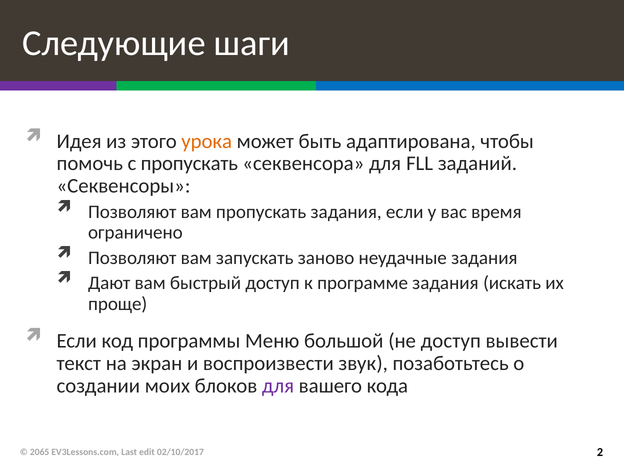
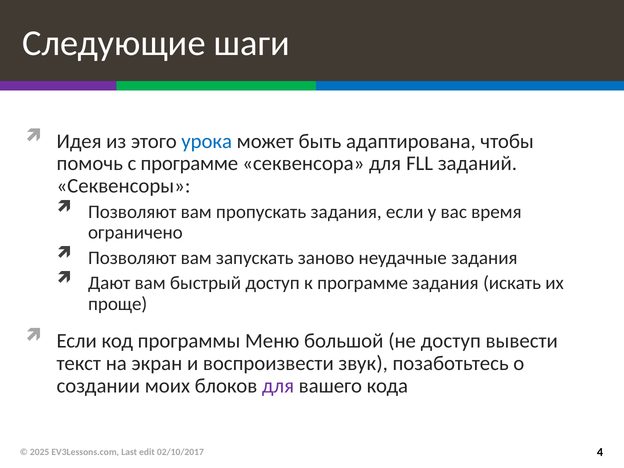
урока colour: orange -> blue
с пропускать: пропускать -> программе
2065: 2065 -> 2025
2: 2 -> 4
